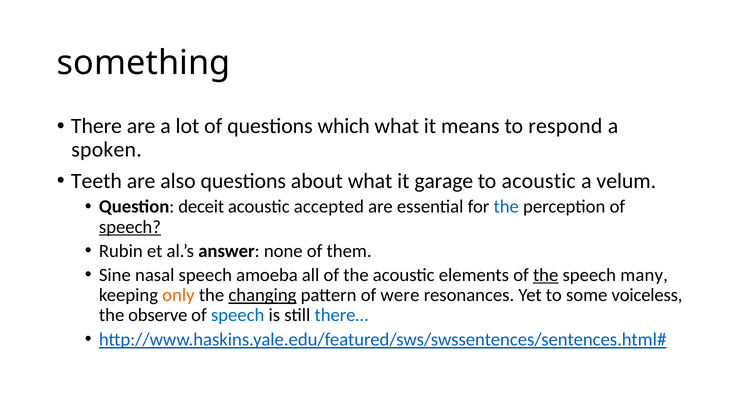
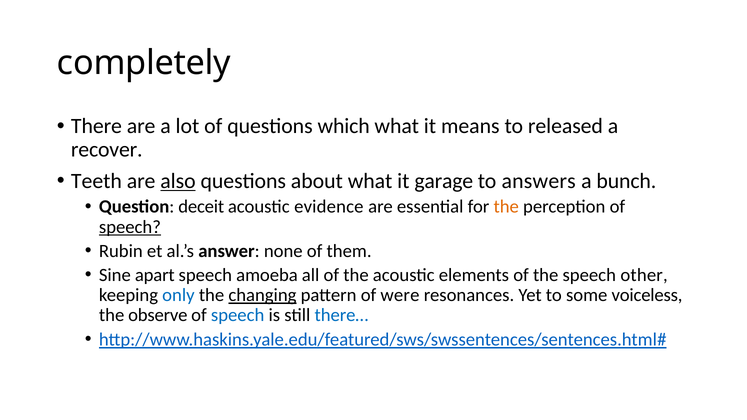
something: something -> completely
respond: respond -> released
spoken: spoken -> recover
also underline: none -> present
to acoustic: acoustic -> answers
velum: velum -> bunch
accepted: accepted -> evidence
the at (506, 207) colour: blue -> orange
nasal: nasal -> apart
the at (546, 275) underline: present -> none
many: many -> other
only colour: orange -> blue
